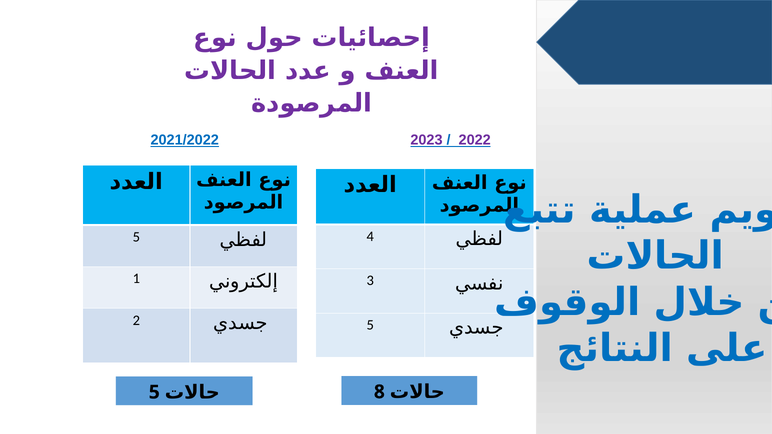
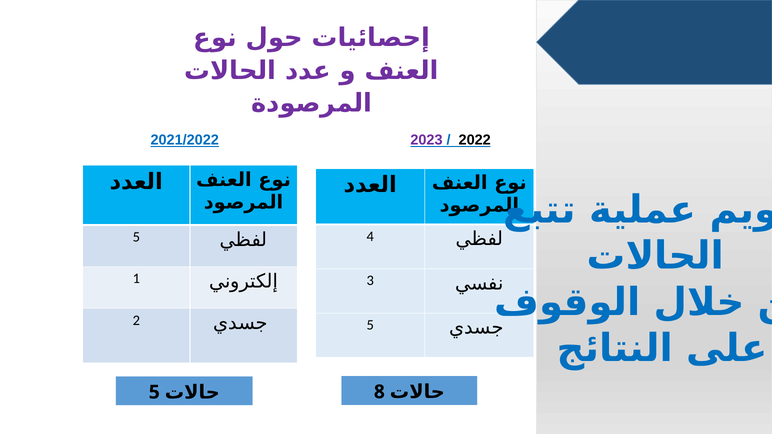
2022 colour: purple -> black
